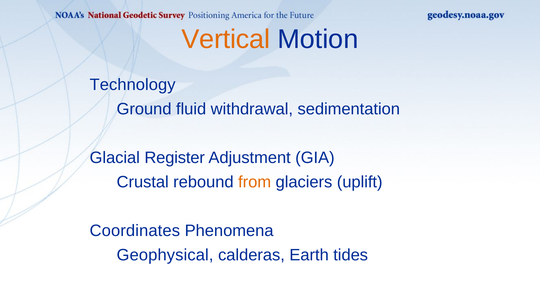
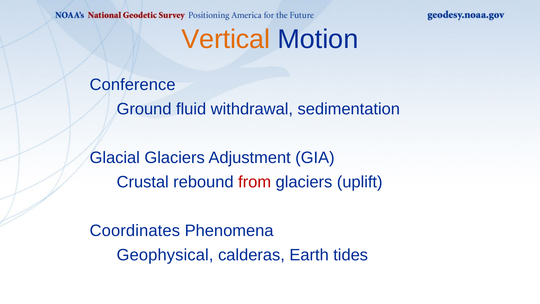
Technology: Technology -> Conference
Glacial Register: Register -> Glaciers
from colour: orange -> red
